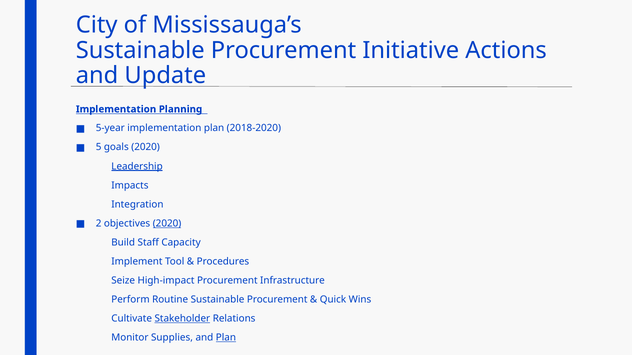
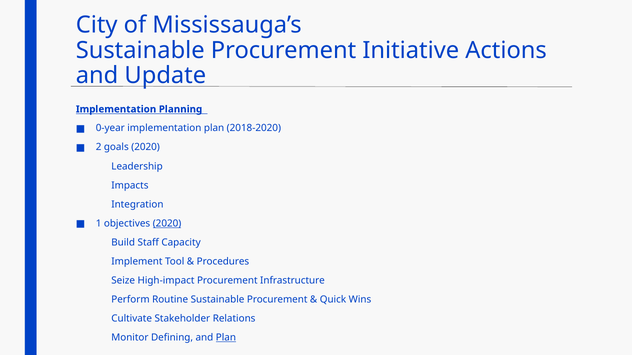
5-year: 5-year -> 0-year
5: 5 -> 2
Leadership underline: present -> none
2: 2 -> 1
Stakeholder underline: present -> none
Supplies: Supplies -> Defining
